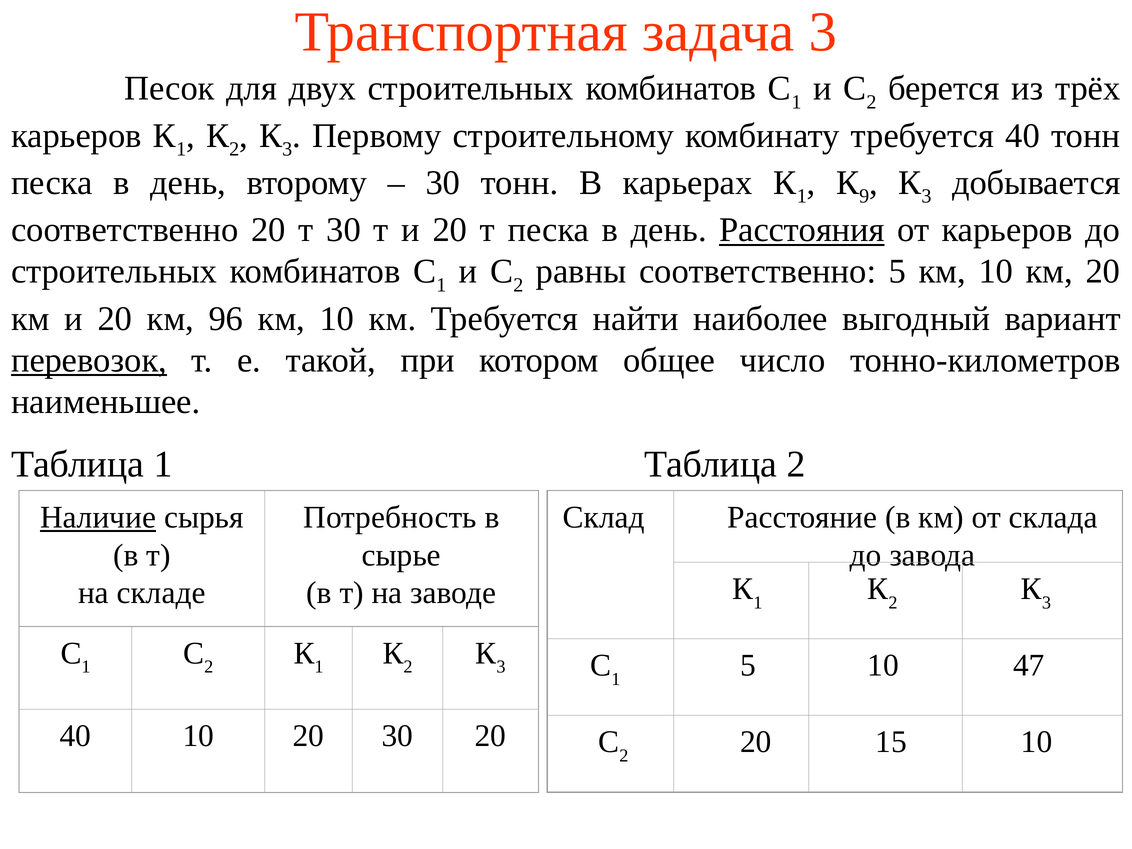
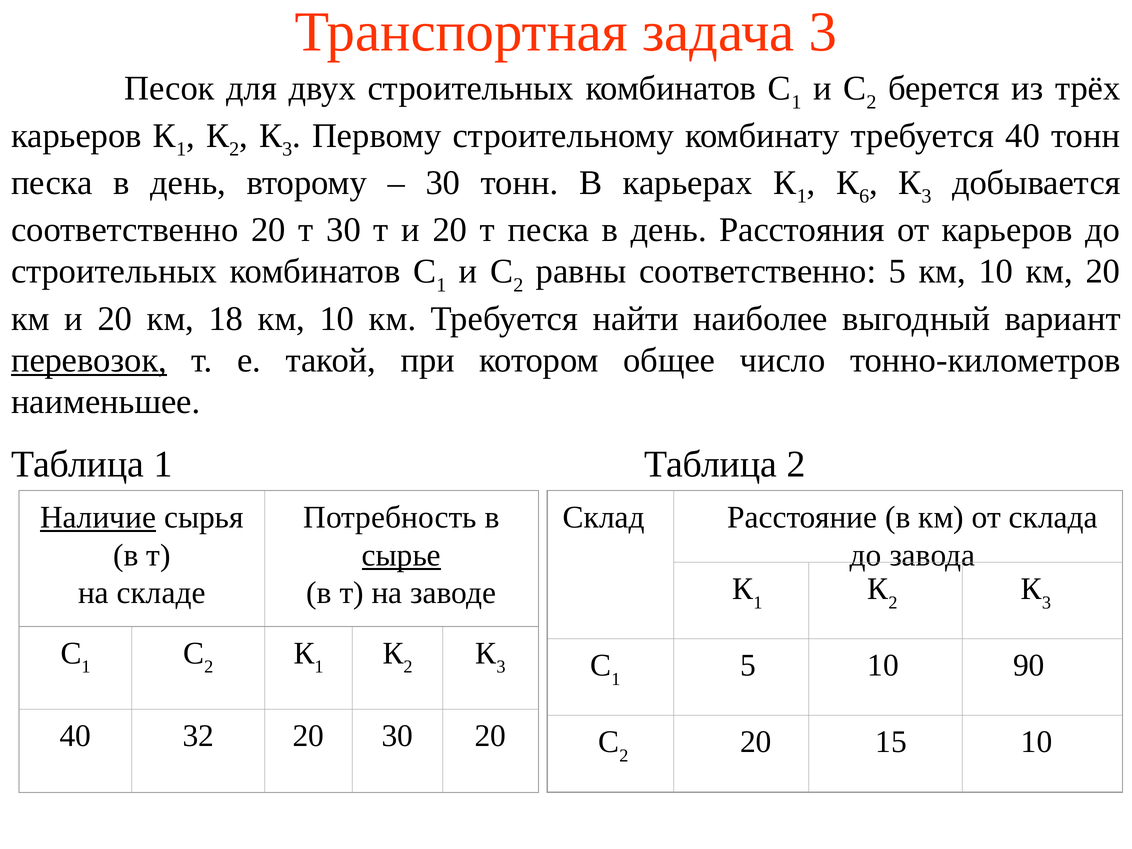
9: 9 -> 6
Расстояния underline: present -> none
96: 96 -> 18
сырье underline: none -> present
47: 47 -> 90
40 10: 10 -> 32
